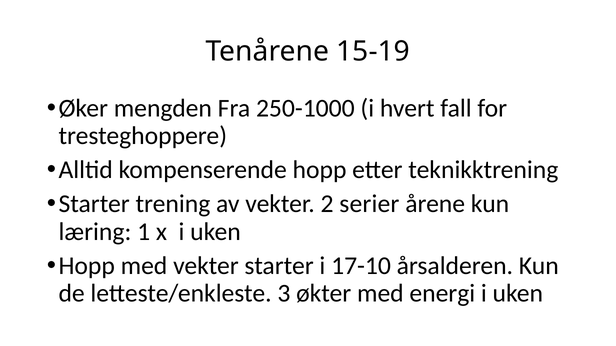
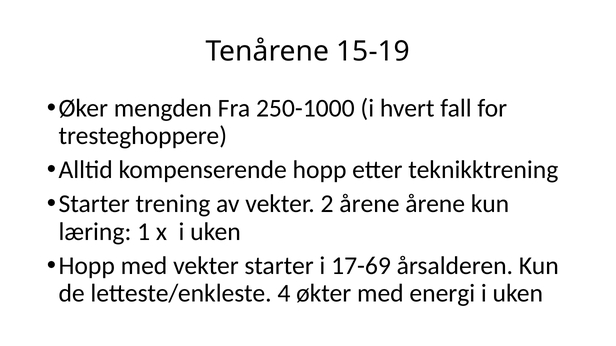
2 serier: serier -> årene
17-10: 17-10 -> 17-69
3: 3 -> 4
